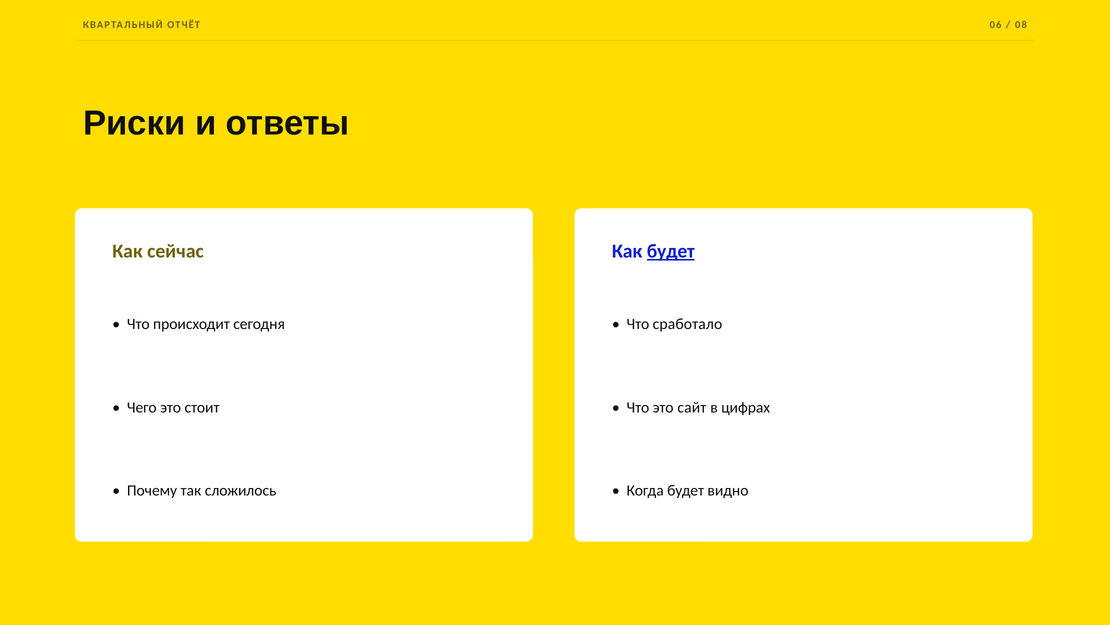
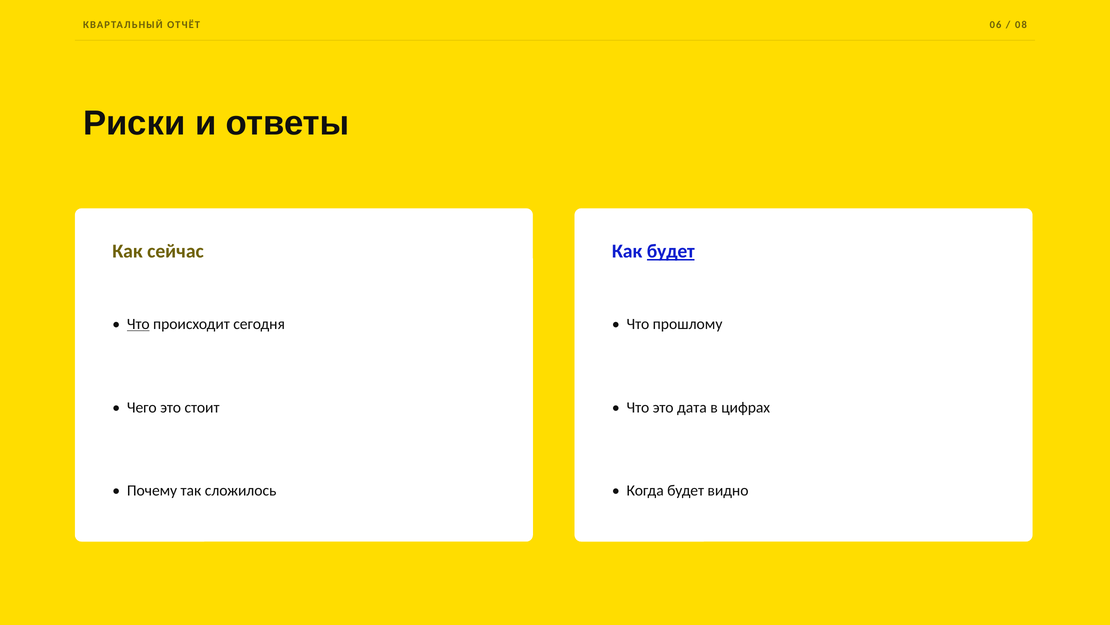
Что at (138, 324) underline: none -> present
сработало: сработало -> прошлому
сайт: сайт -> дата
